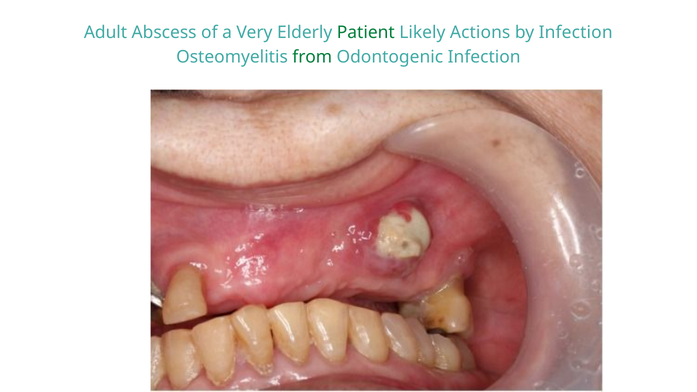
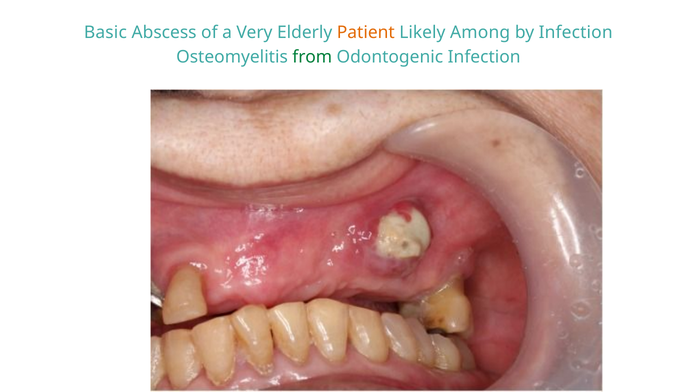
Adult: Adult -> Basic
Patient colour: green -> orange
Actions: Actions -> Among
